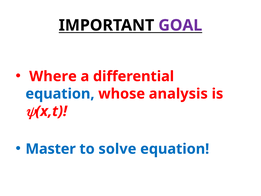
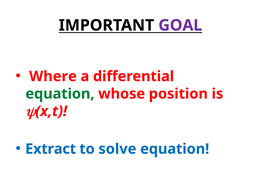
equation at (60, 94) colour: blue -> green
analysis: analysis -> position
Master: Master -> Extract
